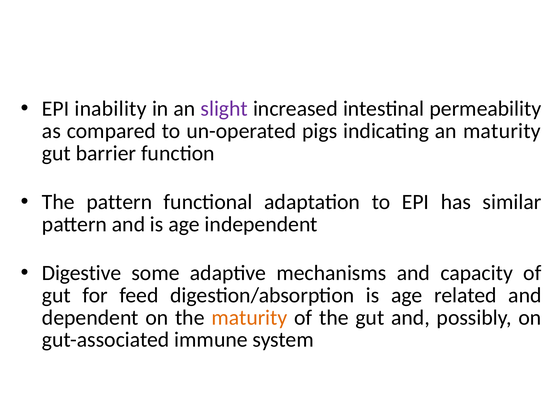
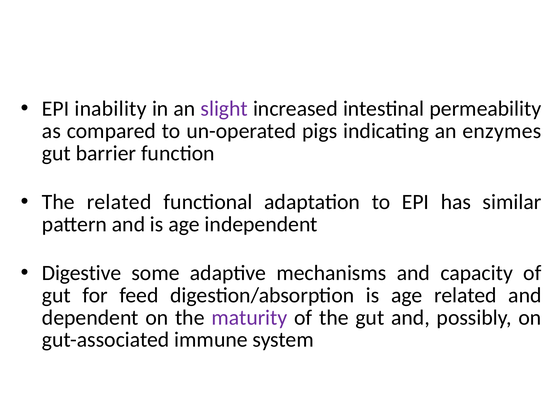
an maturity: maturity -> enzymes
The pattern: pattern -> related
maturity at (249, 318) colour: orange -> purple
